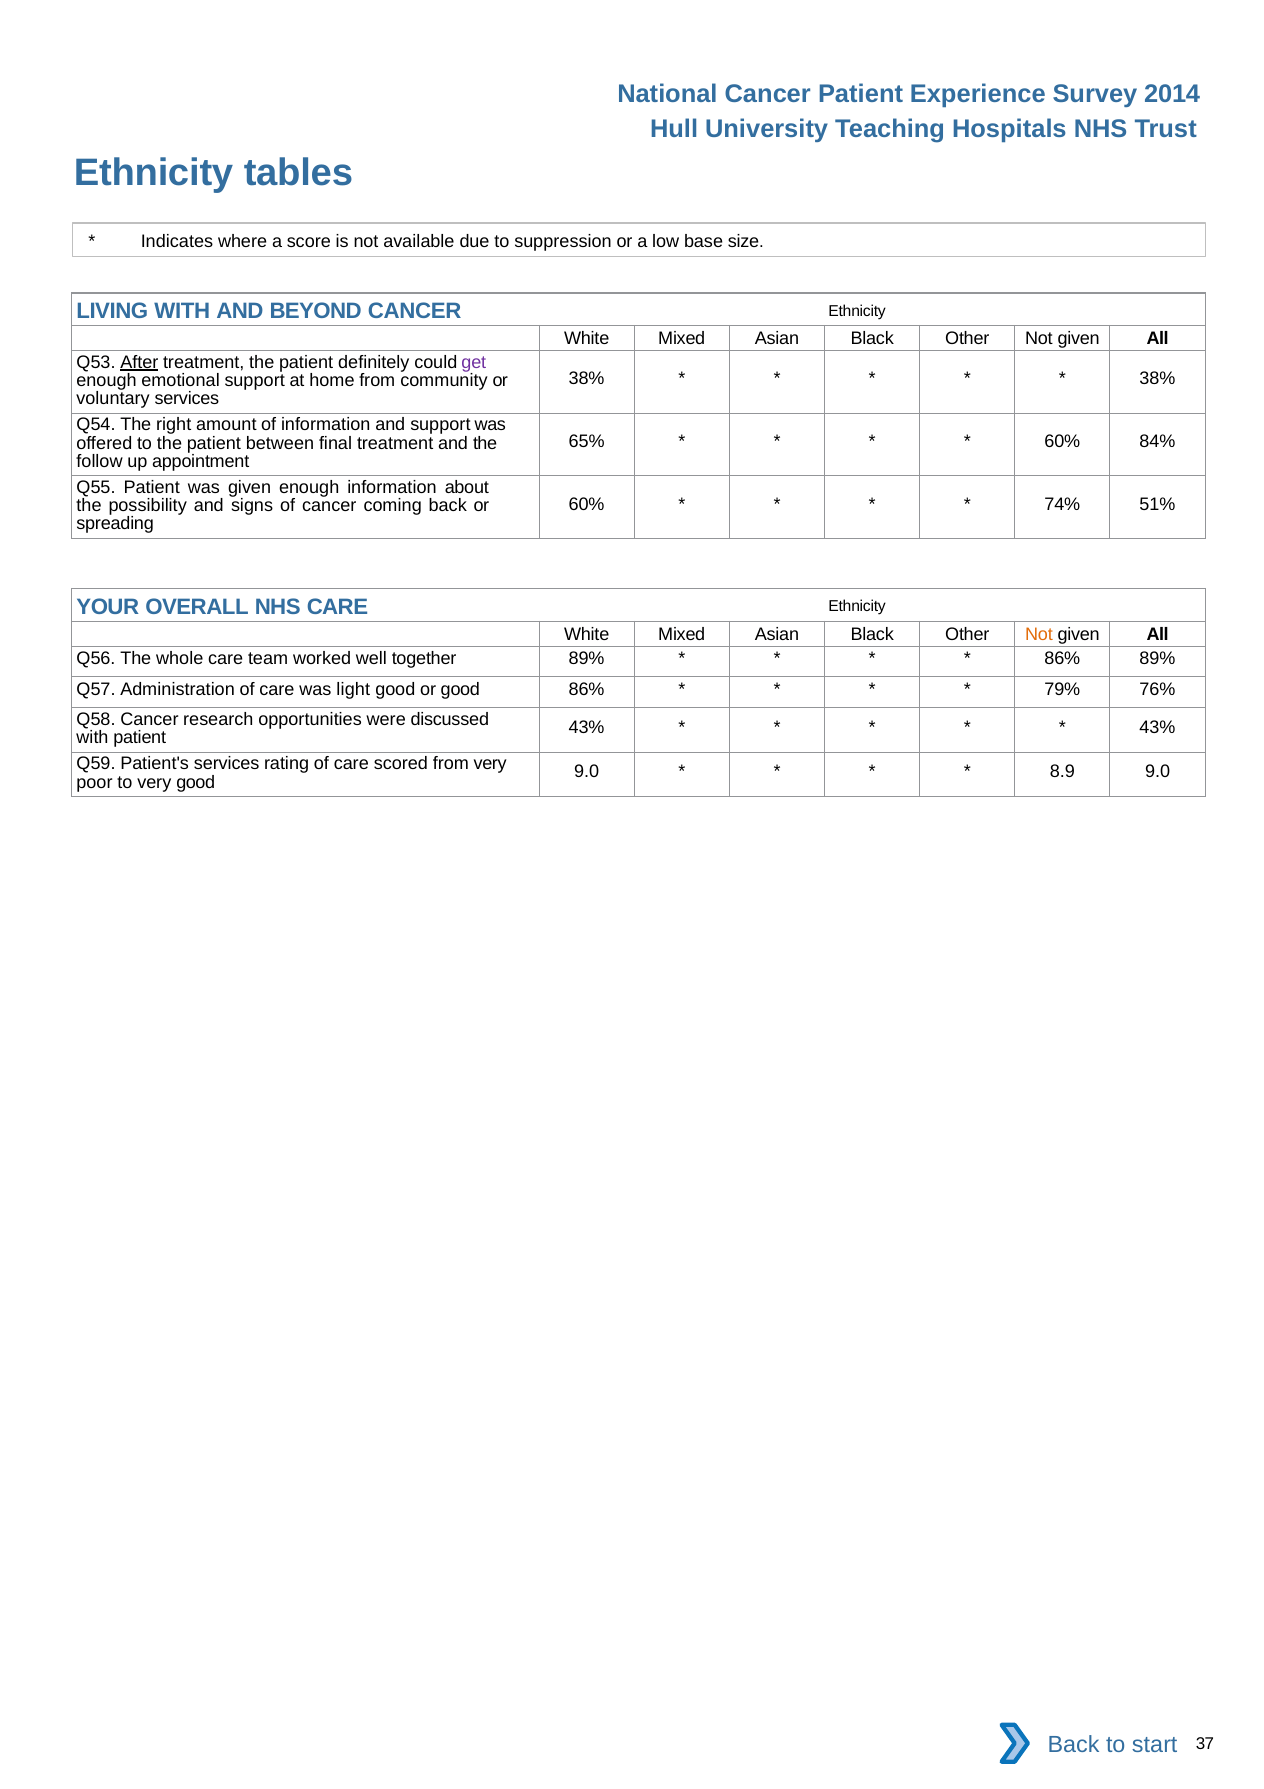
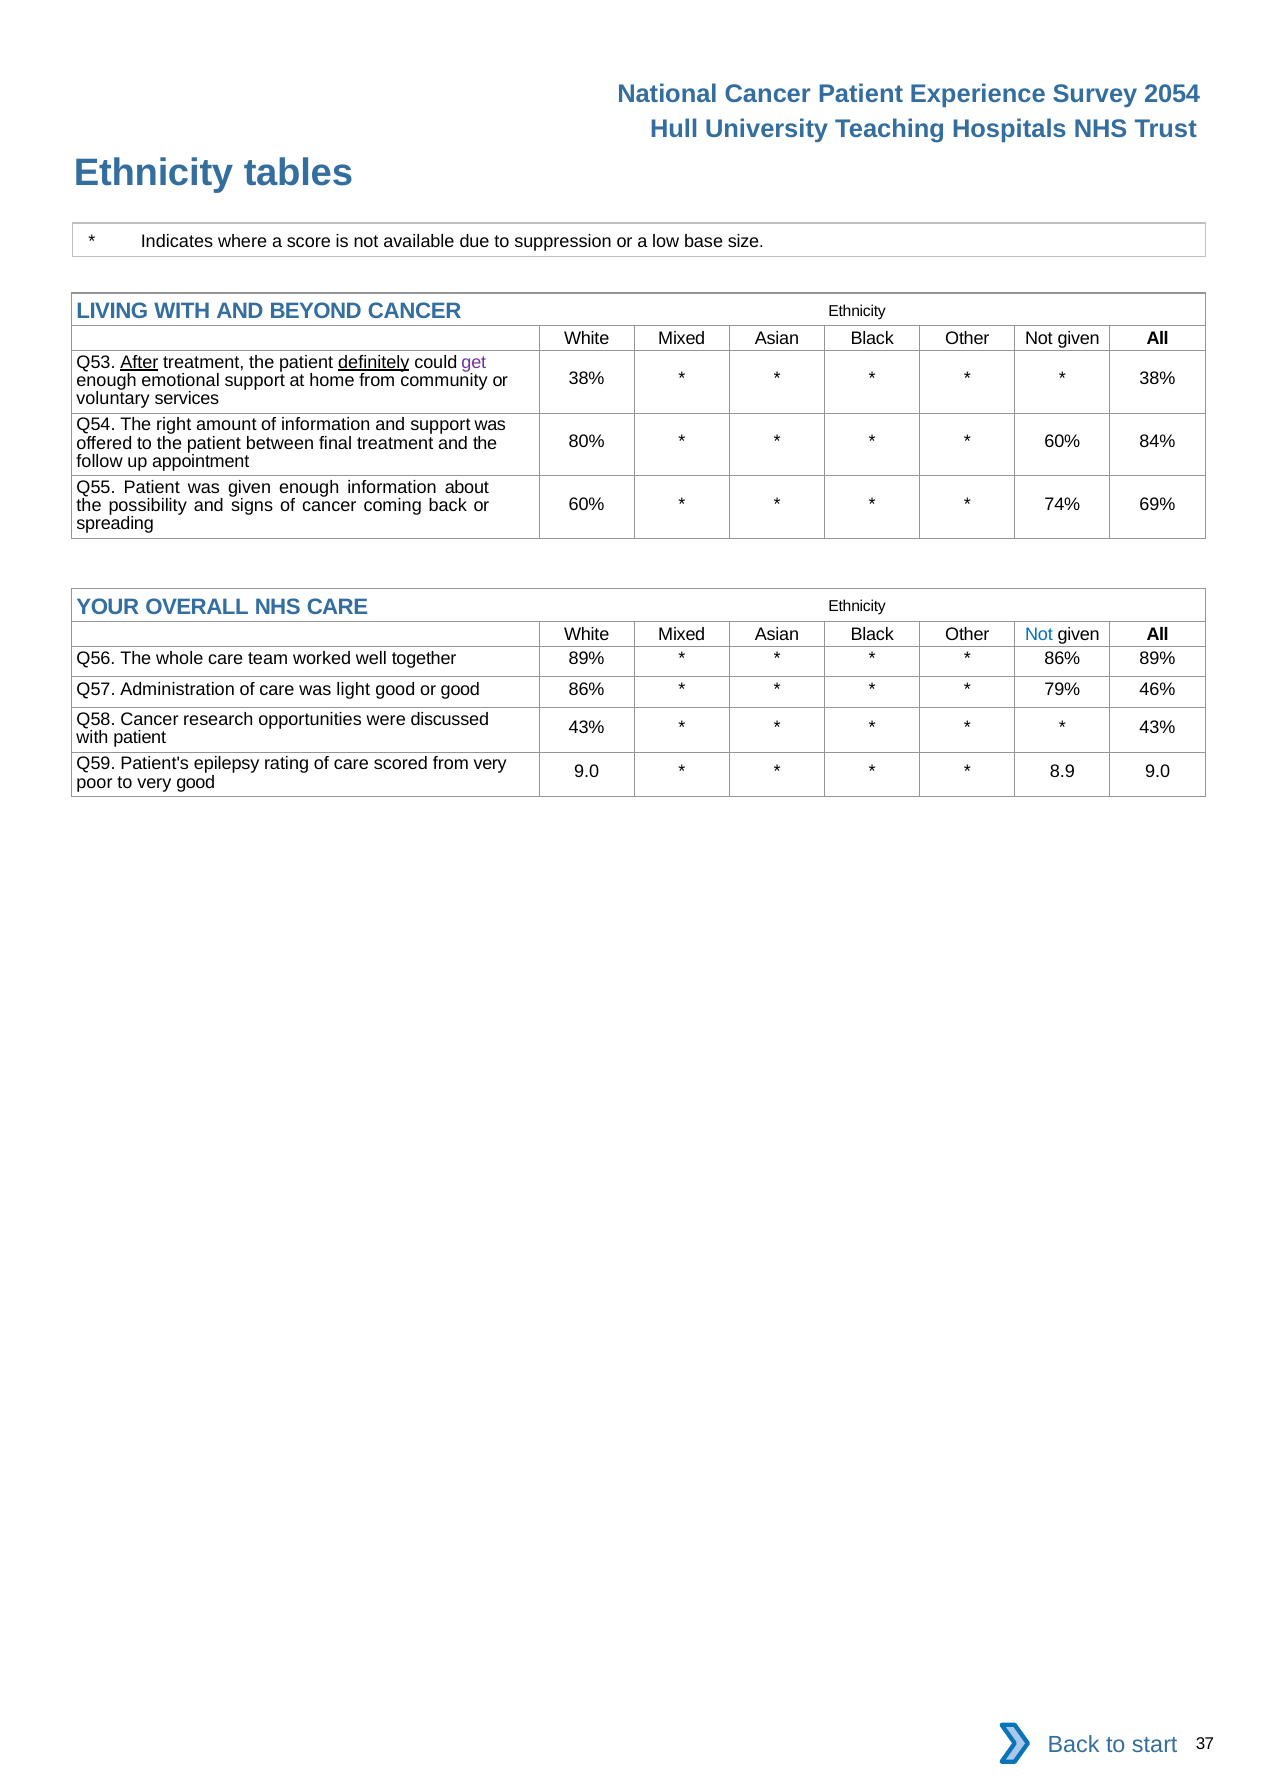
2014: 2014 -> 2054
definitely underline: none -> present
65%: 65% -> 80%
51%: 51% -> 69%
Not at (1039, 634) colour: orange -> blue
76%: 76% -> 46%
Patient's services: services -> epilepsy
